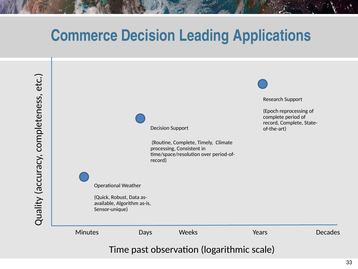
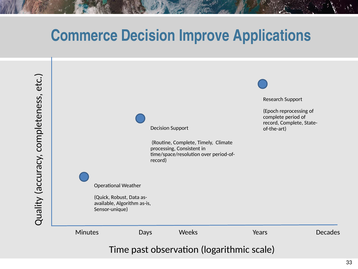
Leading: Leading -> Improve
